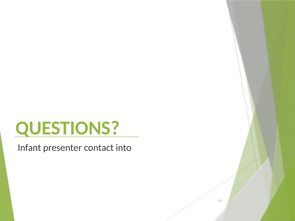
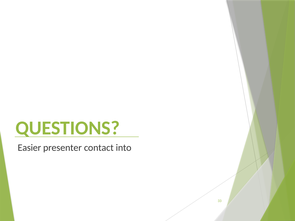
Infant: Infant -> Easier
